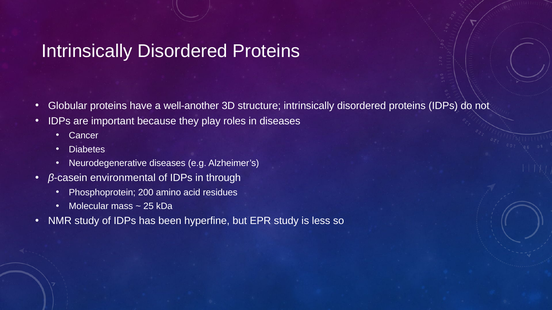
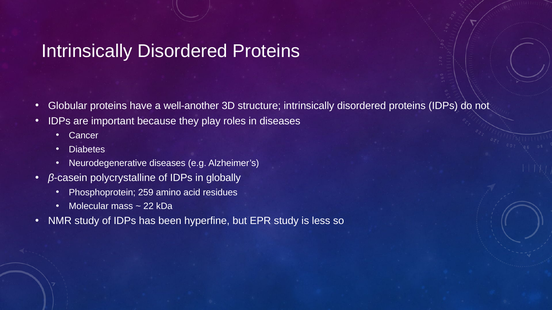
environmental: environmental -> polycrystalline
through: through -> globally
200: 200 -> 259
25: 25 -> 22
